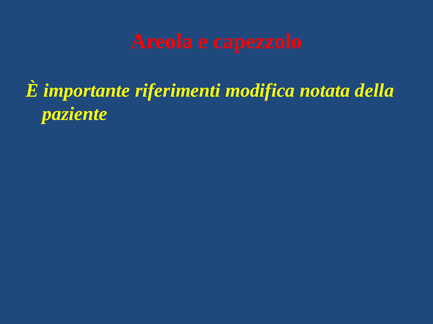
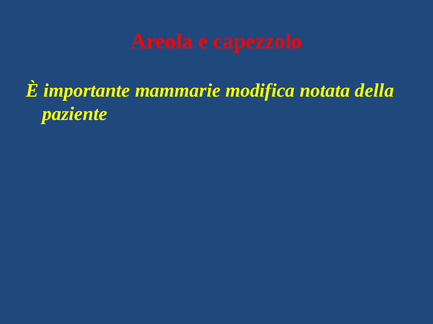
riferimenti: riferimenti -> mammarie
